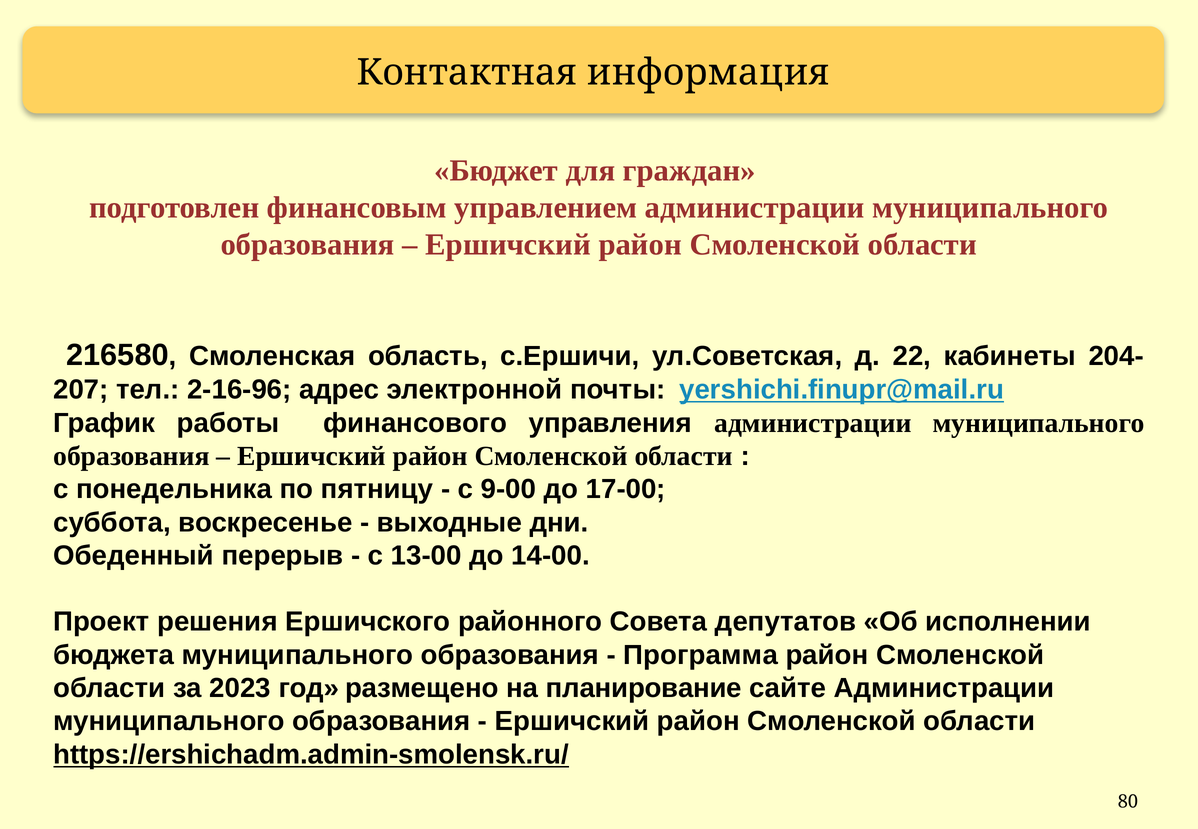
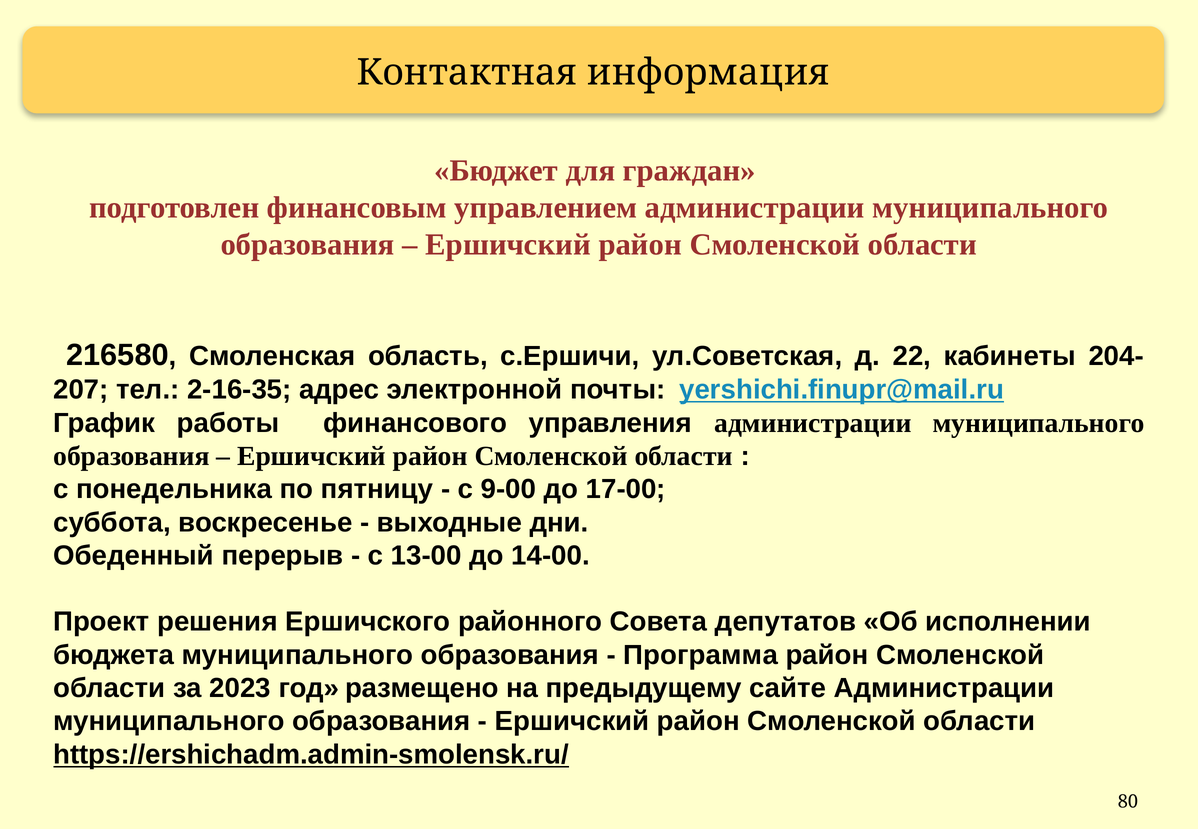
2-16-96: 2-16-96 -> 2-16-35
планирование: планирование -> предыдущему
